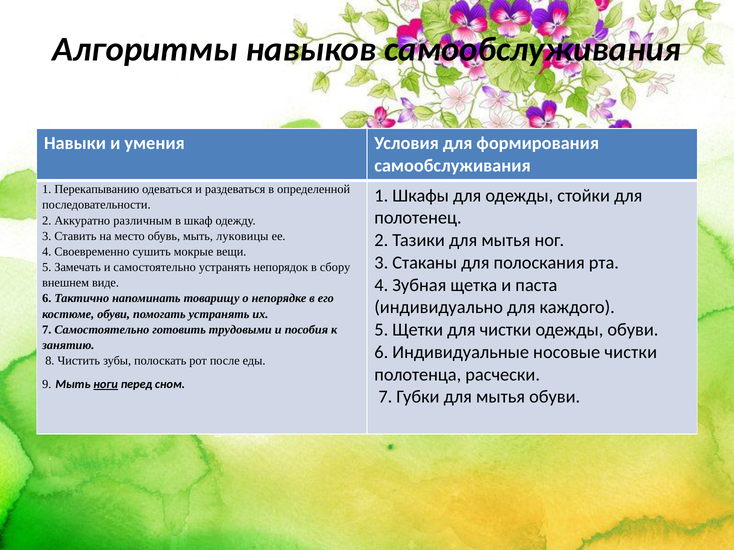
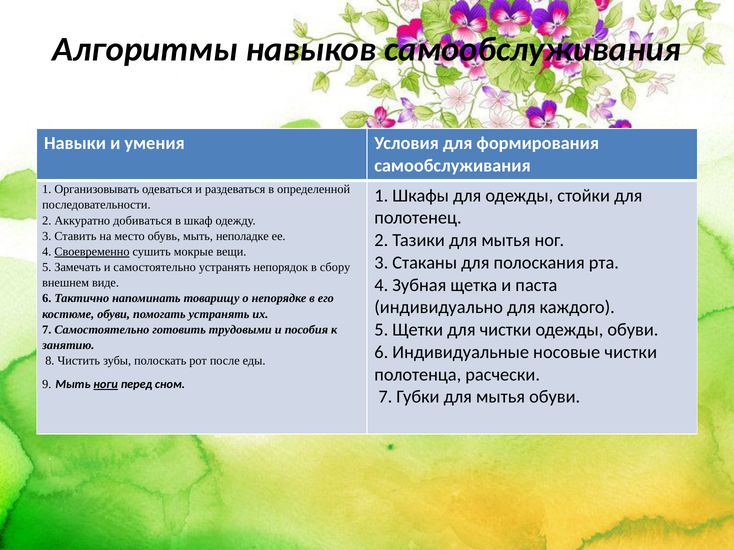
Перекапыванию: Перекапыванию -> Организовывать
различным: различным -> добиваться
луковицы: луковицы -> неполадке
Своевременно underline: none -> present
